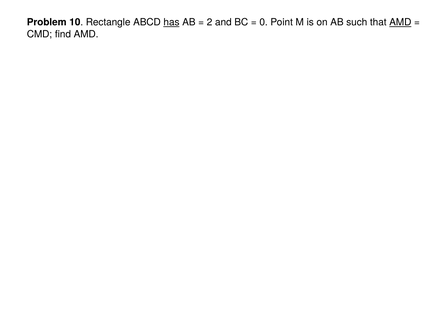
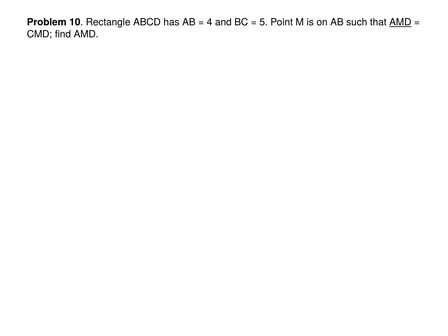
has underline: present -> none
2: 2 -> 4
0: 0 -> 5
